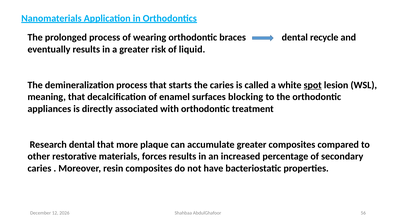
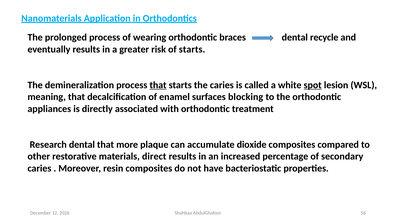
of liquid: liquid -> starts
that at (158, 85) underline: none -> present
accumulate greater: greater -> dioxide
forces: forces -> direct
